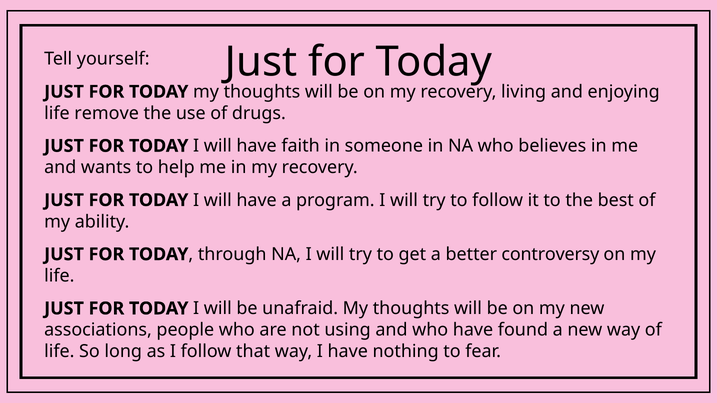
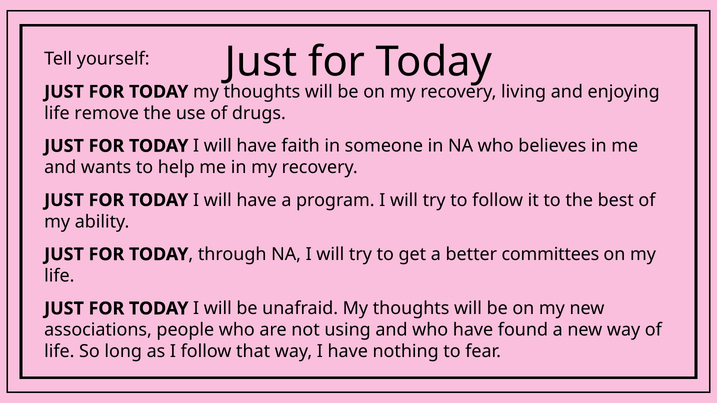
controversy: controversy -> committees
